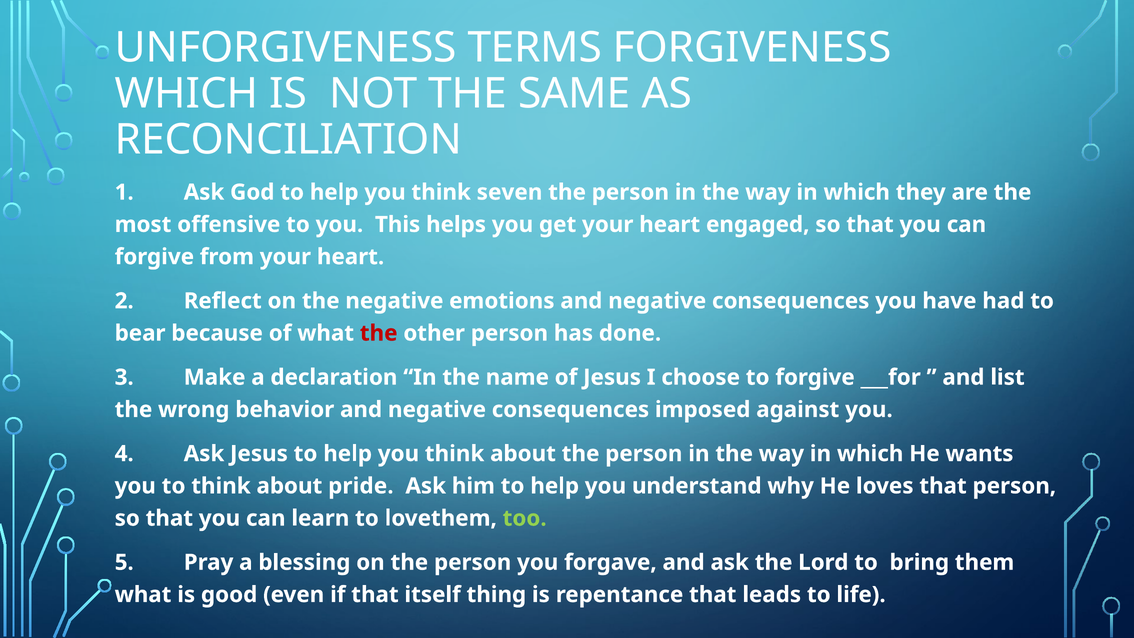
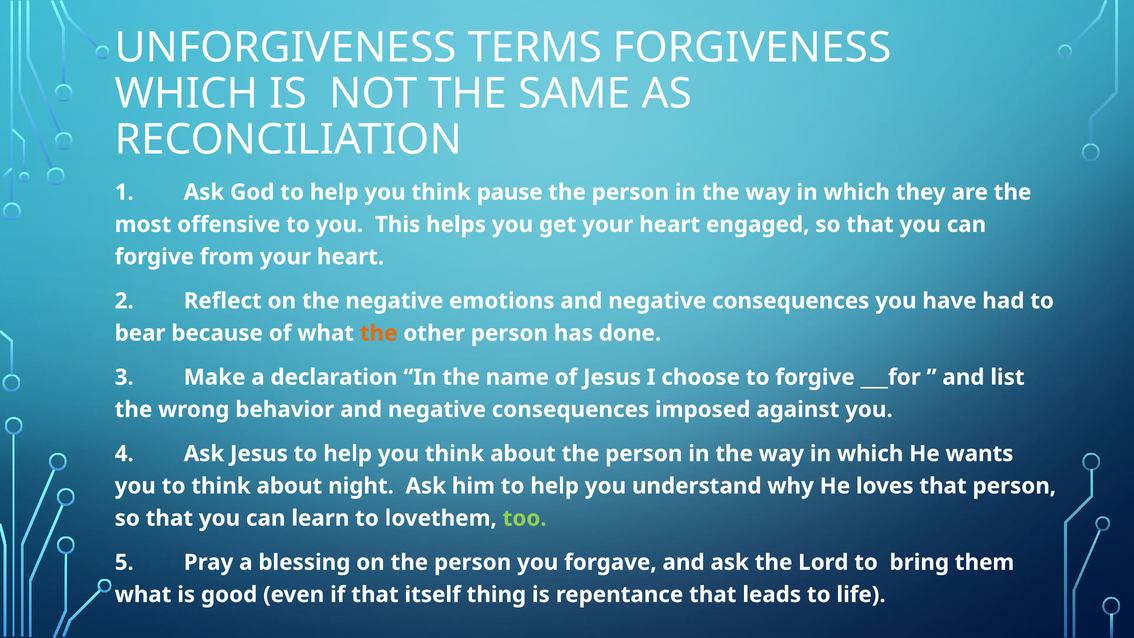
seven: seven -> pause
the at (379, 333) colour: red -> orange
pride: pride -> night
